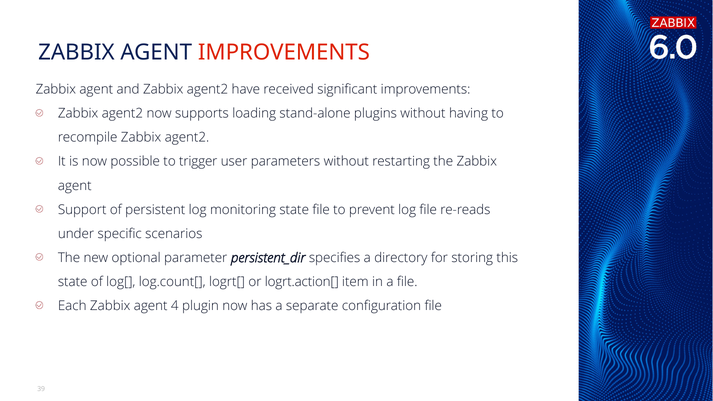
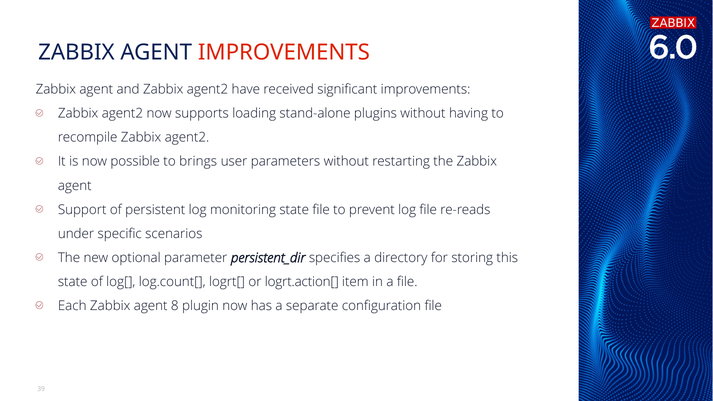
trigger: trigger -> brings
4: 4 -> 8
